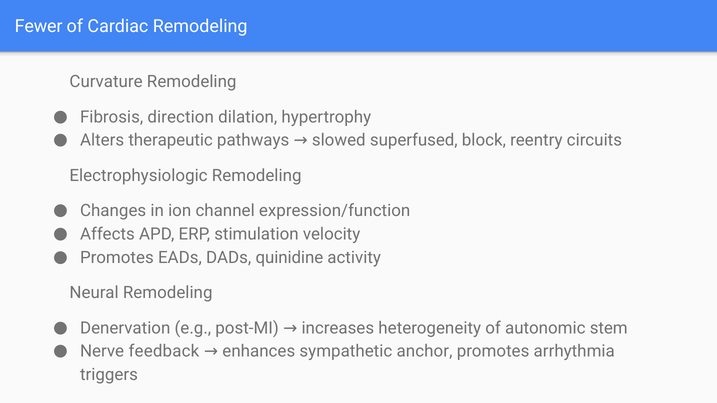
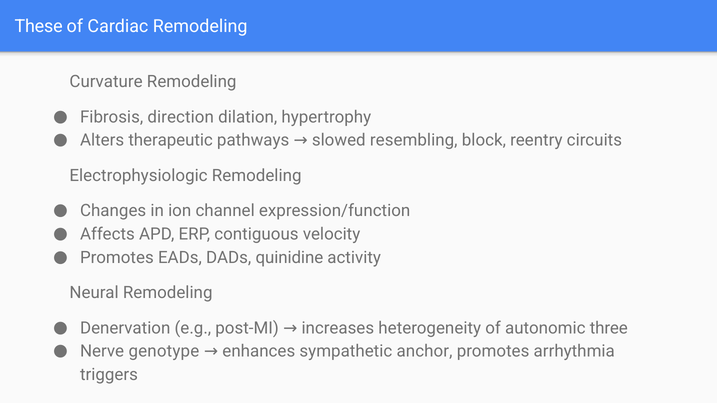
Fewer: Fewer -> These
superfused: superfused -> resembling
stimulation: stimulation -> contiguous
stem: stem -> three
feedback: feedback -> genotype
